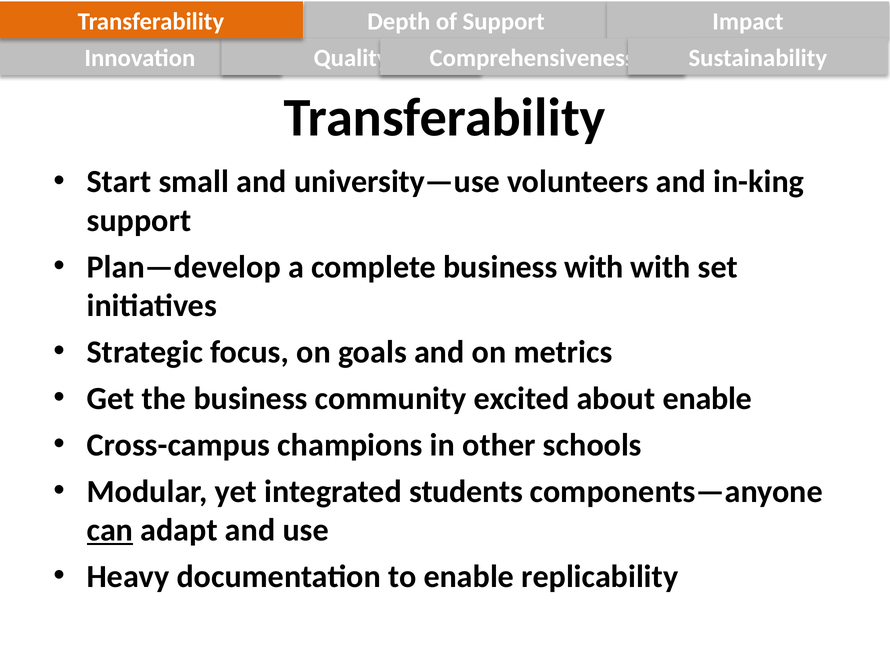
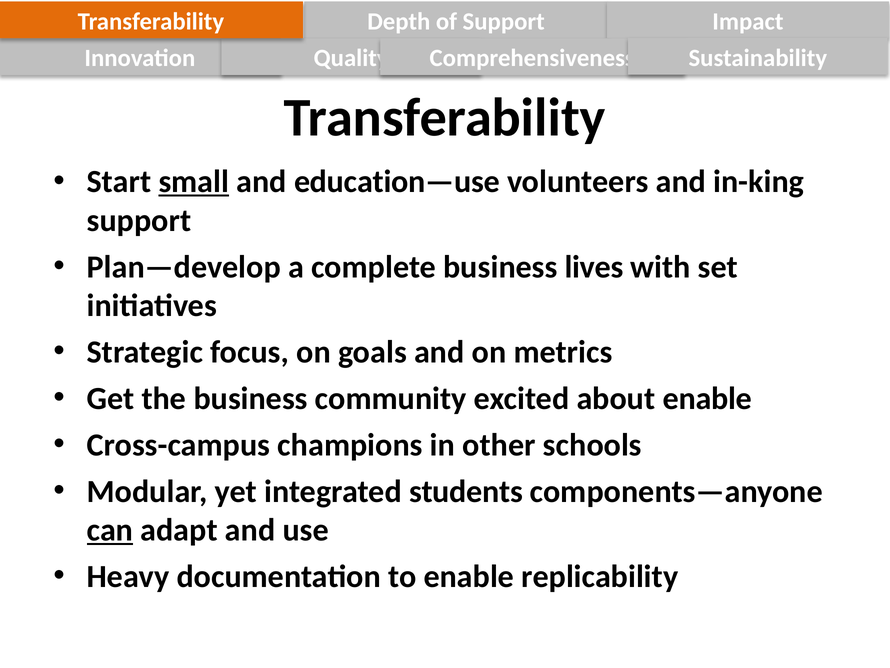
small underline: none -> present
university—use: university—use -> education—use
business with: with -> lives
